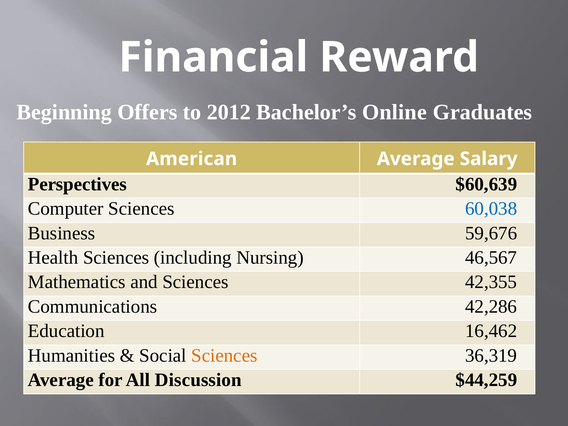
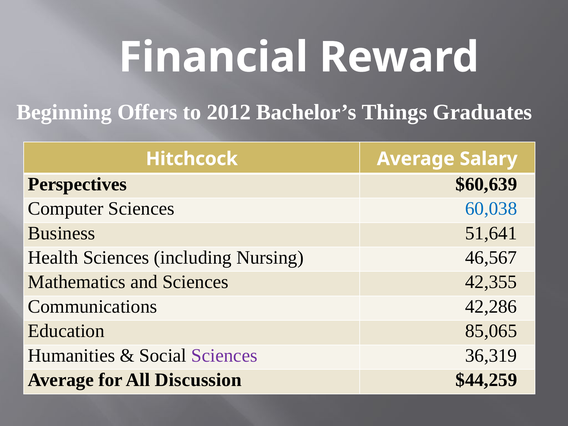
Online: Online -> Things
American: American -> Hitchcock
59,676: 59,676 -> 51,641
16,462: 16,462 -> 85,065
Sciences at (224, 356) colour: orange -> purple
